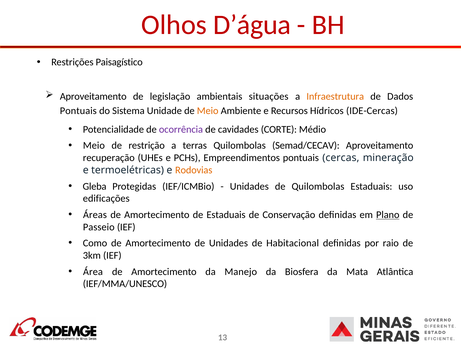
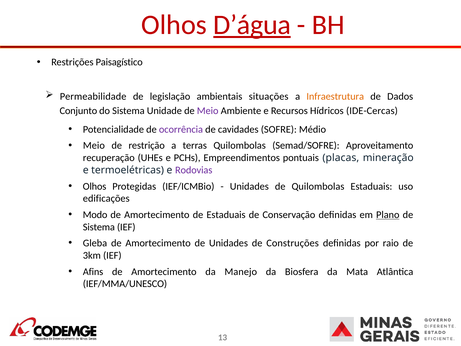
D’água underline: none -> present
Aproveitamento at (93, 96): Aproveitamento -> Permeabilidade
Pontuais at (78, 111): Pontuais -> Conjunto
Meio at (208, 111) colour: orange -> purple
CORTE: CORTE -> SOFRE
Semad/CECAV: Semad/CECAV -> Semad/SOFRE
cercas: cercas -> placas
Rodovias colour: orange -> purple
Gleba at (95, 186): Gleba -> Olhos
Áreas: Áreas -> Modo
Passeio at (99, 227): Passeio -> Sistema
Como: Como -> Gleba
Habitacional: Habitacional -> Construções
Área: Área -> Afins
